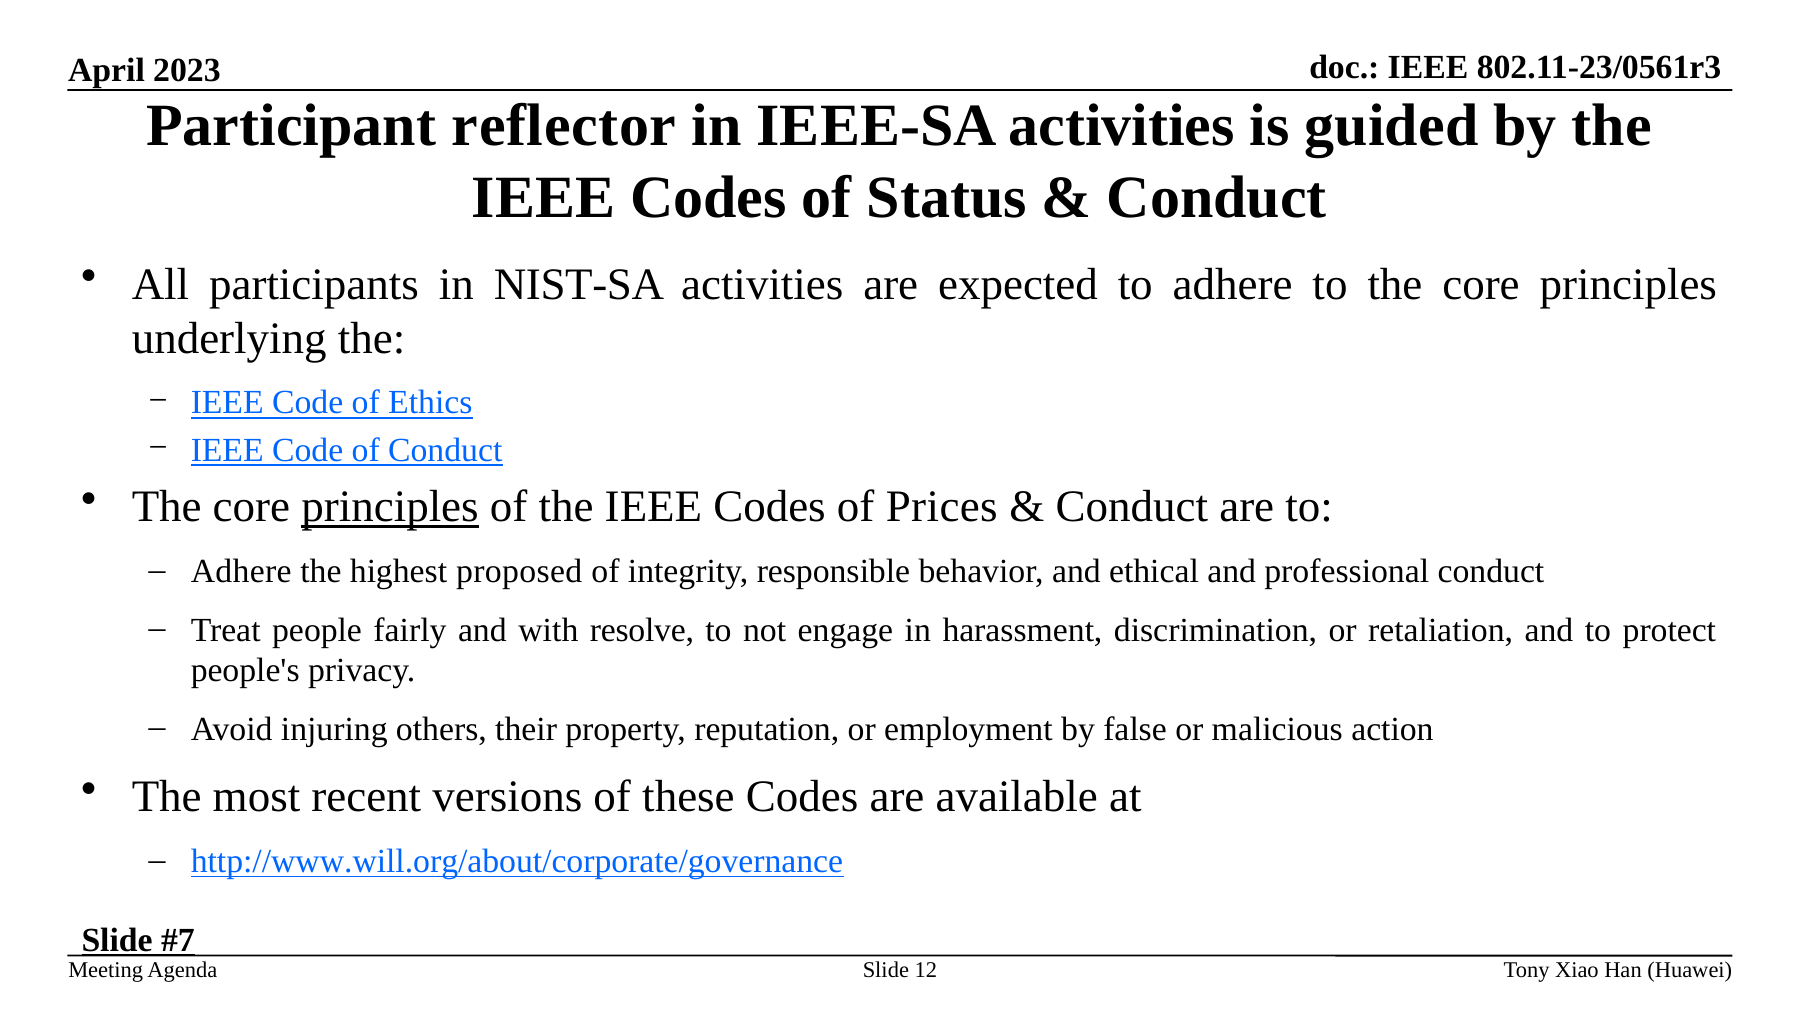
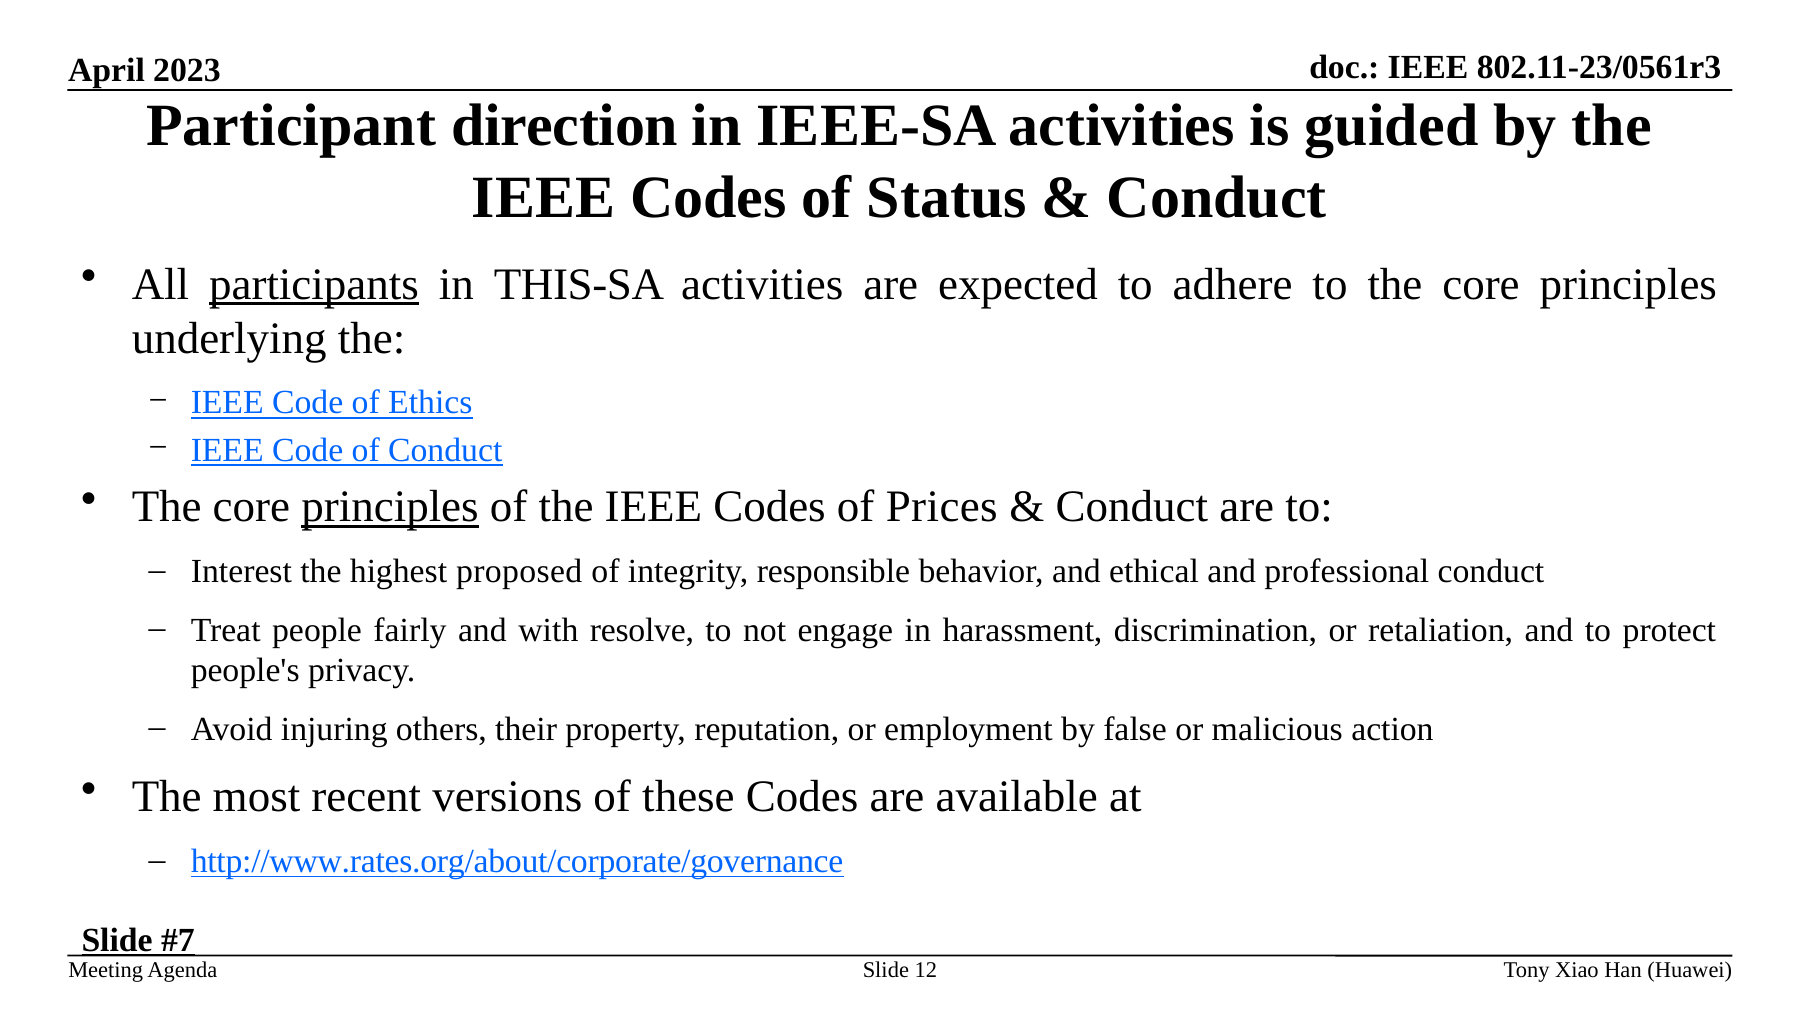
reflector: reflector -> direction
participants underline: none -> present
NIST-SA: NIST-SA -> THIS-SA
Adhere at (241, 572): Adhere -> Interest
http://www.will.org/about/corporate/governance: http://www.will.org/about/corporate/governance -> http://www.rates.org/about/corporate/governance
